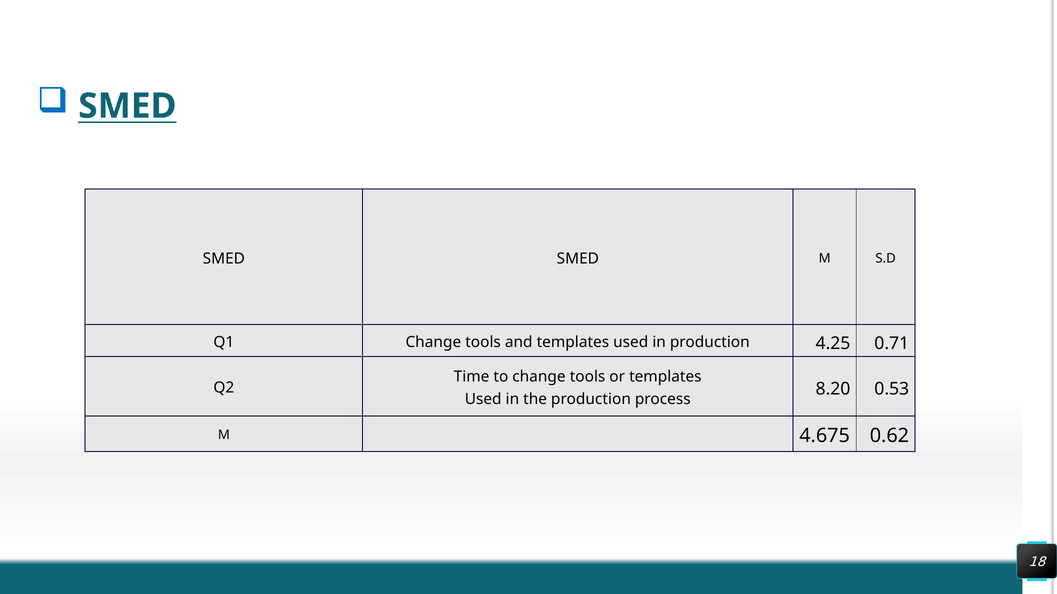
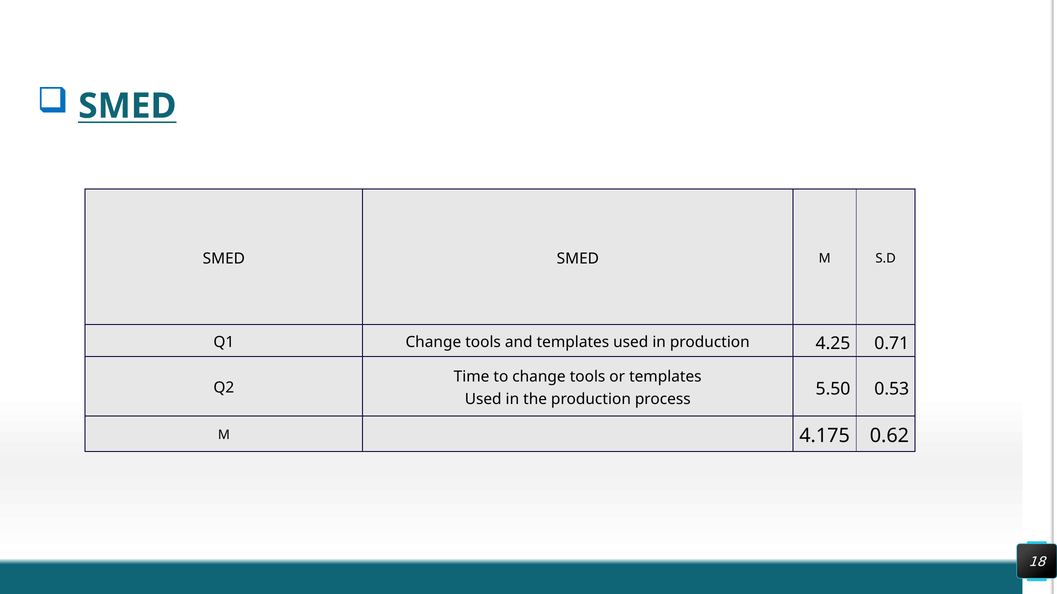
8.20: 8.20 -> 5.50
4.675: 4.675 -> 4.175
